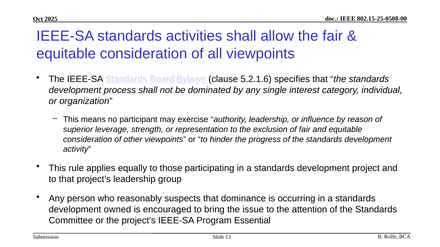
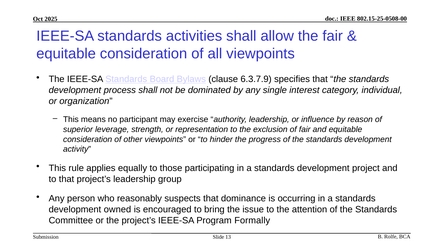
5.2.1.6: 5.2.1.6 -> 6.3.7.9
Essential: Essential -> Formally
